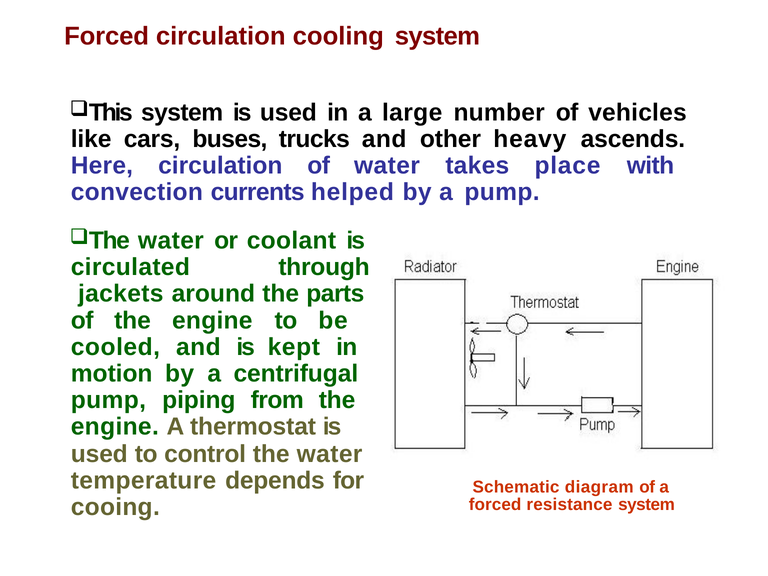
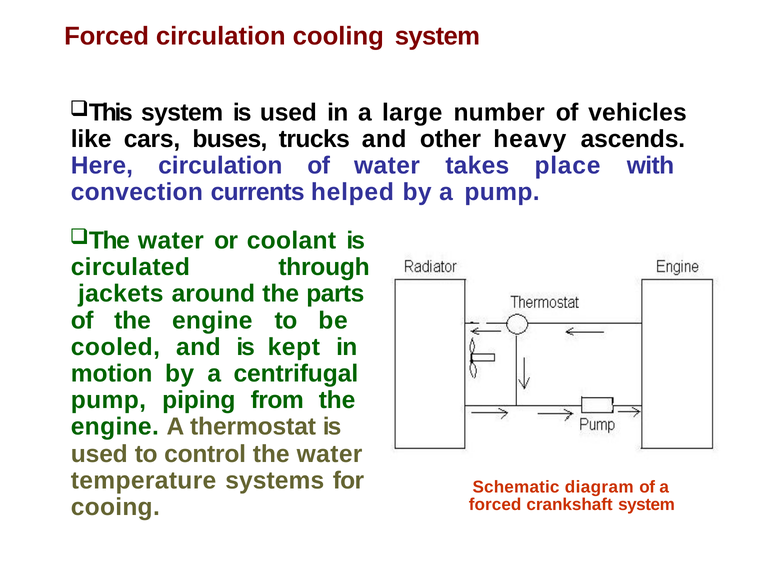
depends: depends -> systems
resistance: resistance -> crankshaft
